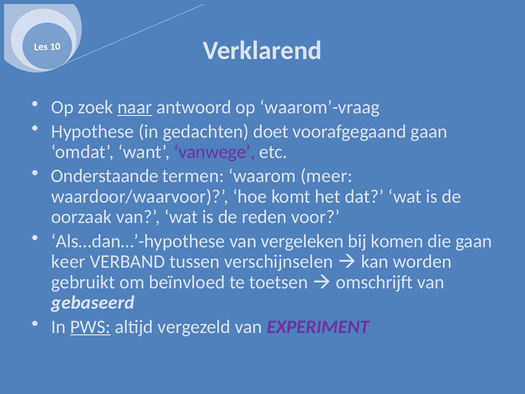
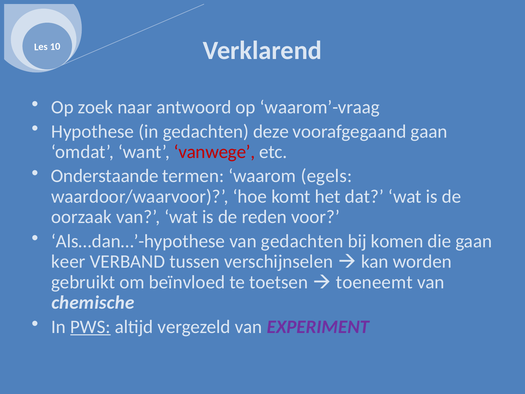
naar underline: present -> none
doet: doet -> deze
vanwege colour: purple -> red
meer: meer -> egels
van vergeleken: vergeleken -> gedachten
omschrijft: omschrijft -> toeneemt
gebaseerd: gebaseerd -> chemische
